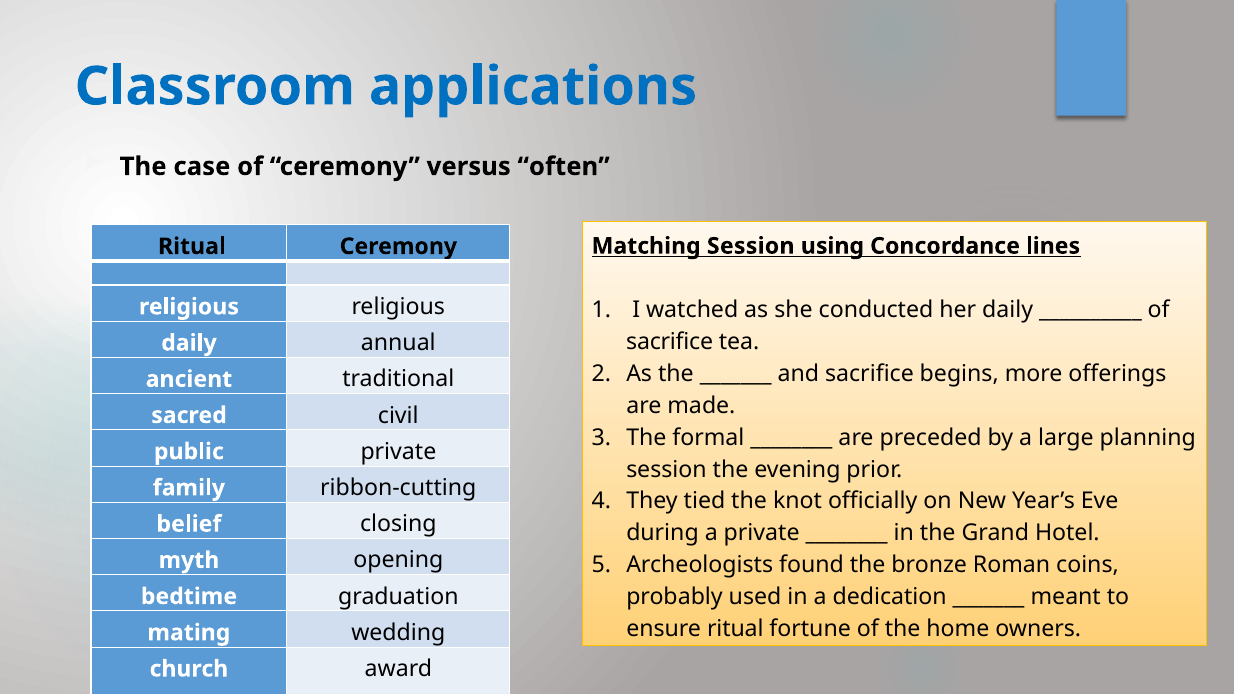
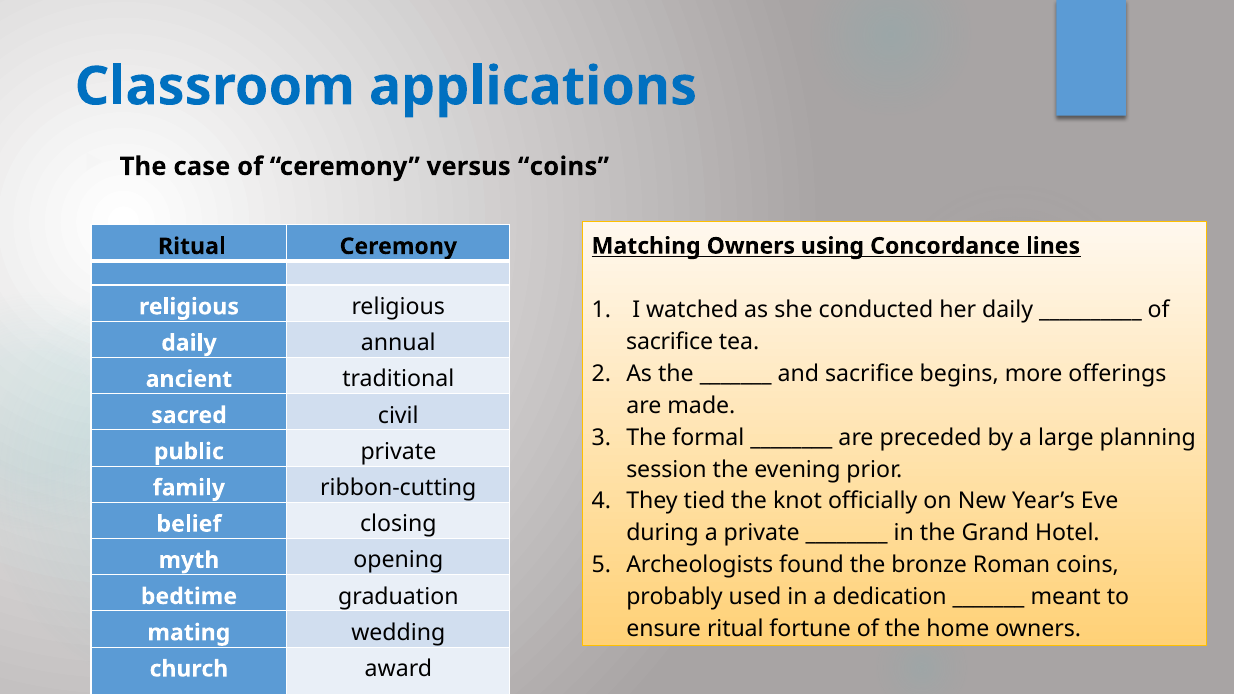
versus often: often -> coins
Matching Session: Session -> Owners
